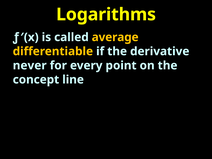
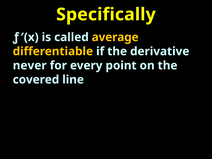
Logarithms: Logarithms -> Specifically
concept: concept -> covered
